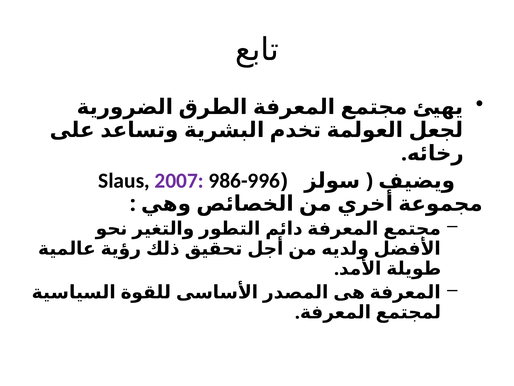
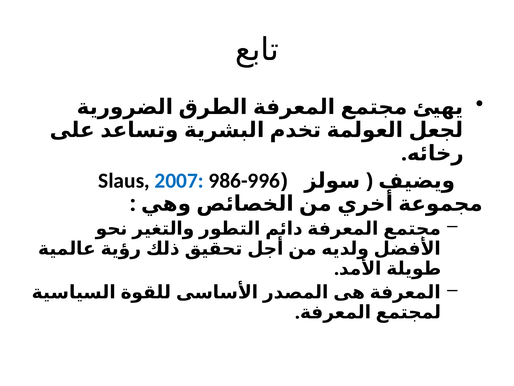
2007 colour: purple -> blue
